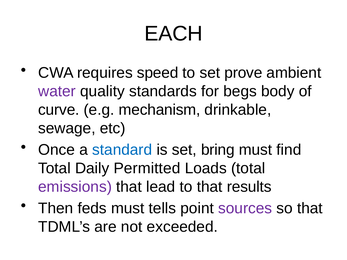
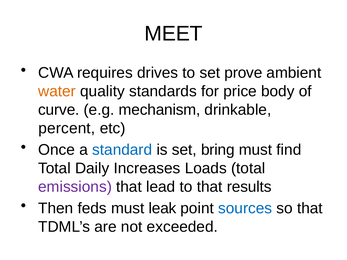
EACH: EACH -> MEET
speed: speed -> drives
water colour: purple -> orange
begs: begs -> price
sewage: sewage -> percent
Permitted: Permitted -> Increases
tells: tells -> leak
sources colour: purple -> blue
